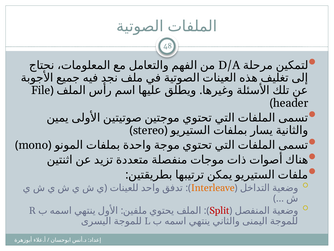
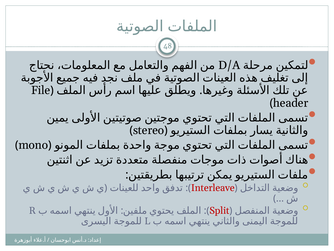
Interleave colour: orange -> red
